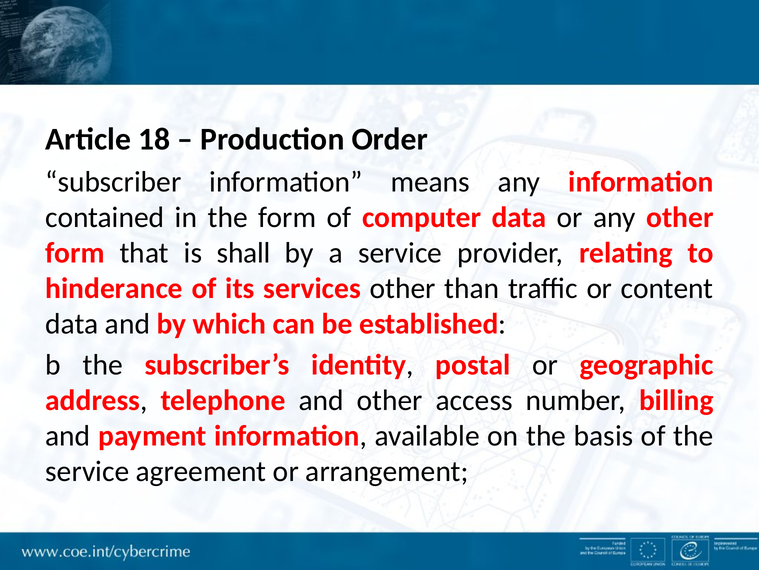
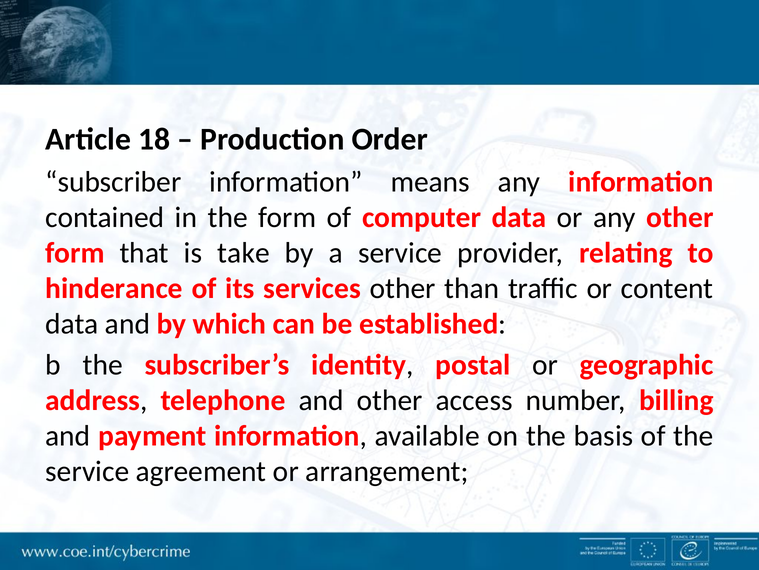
shall: shall -> take
